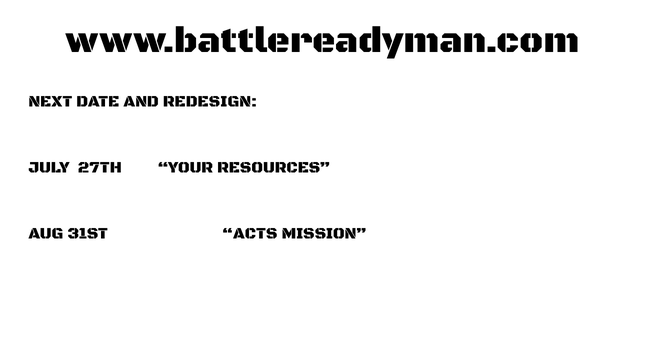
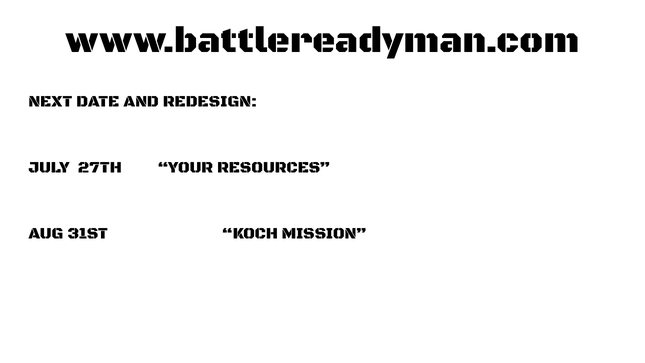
ACTS: ACTS -> KOCH
